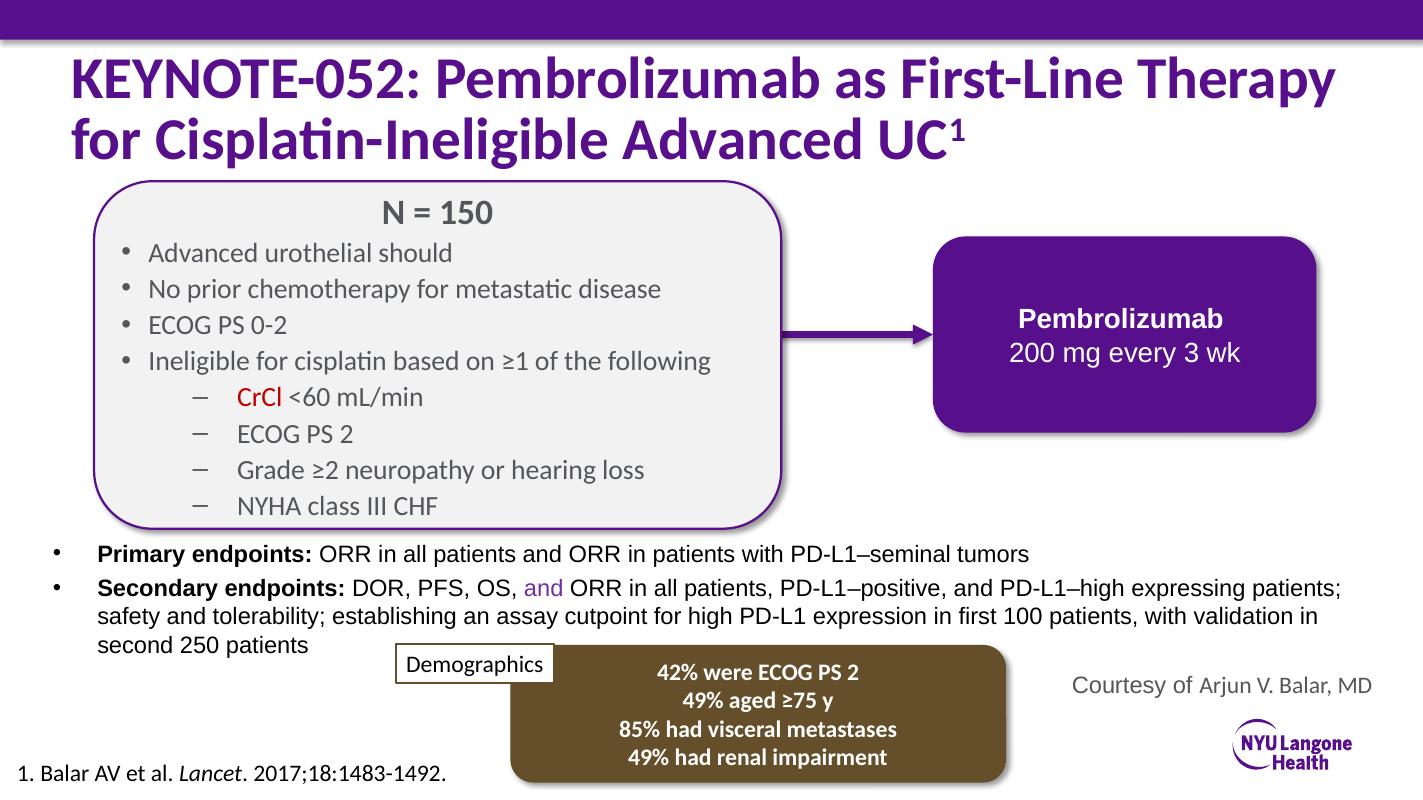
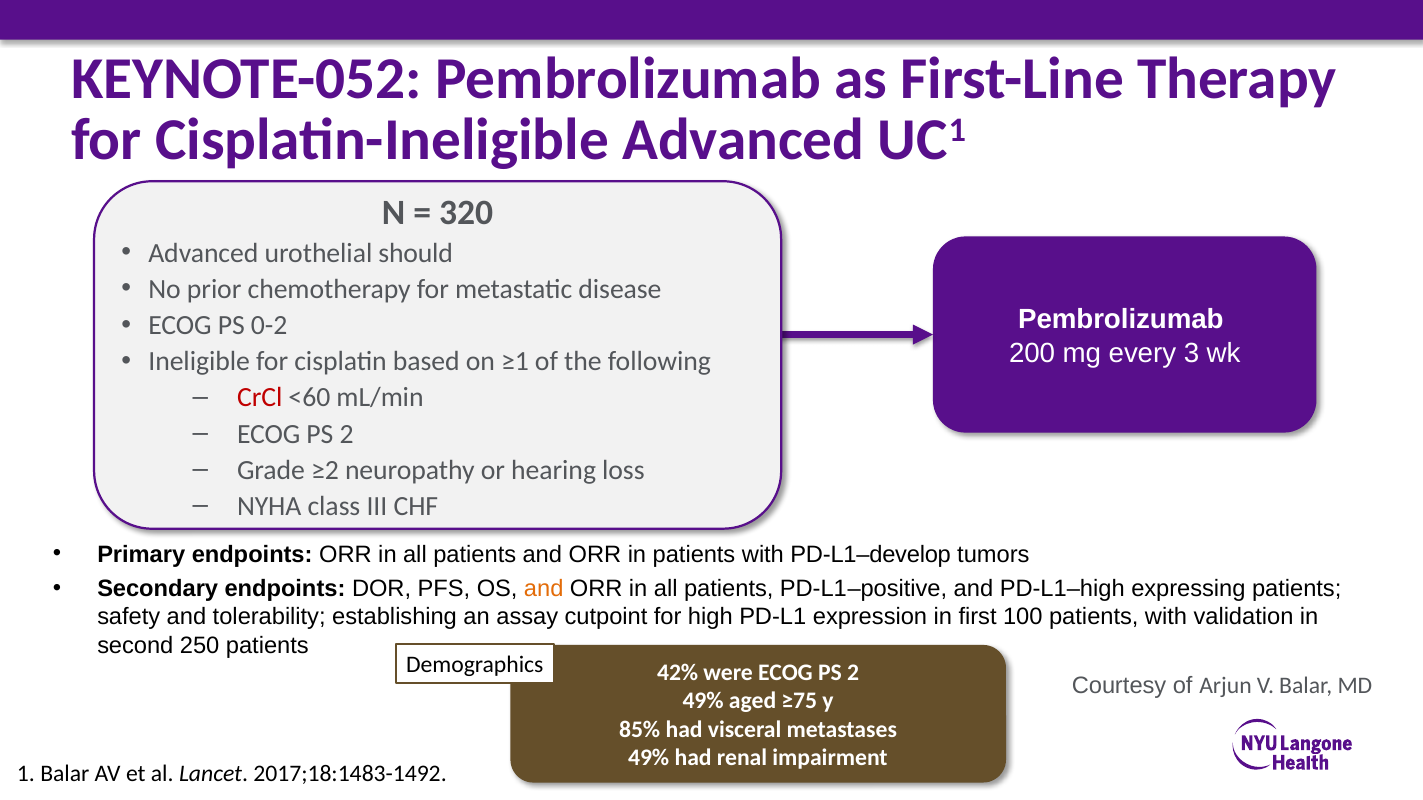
150: 150 -> 320
PD-L1–seminal: PD-L1–seminal -> PD-L1–develop
and at (544, 589) colour: purple -> orange
